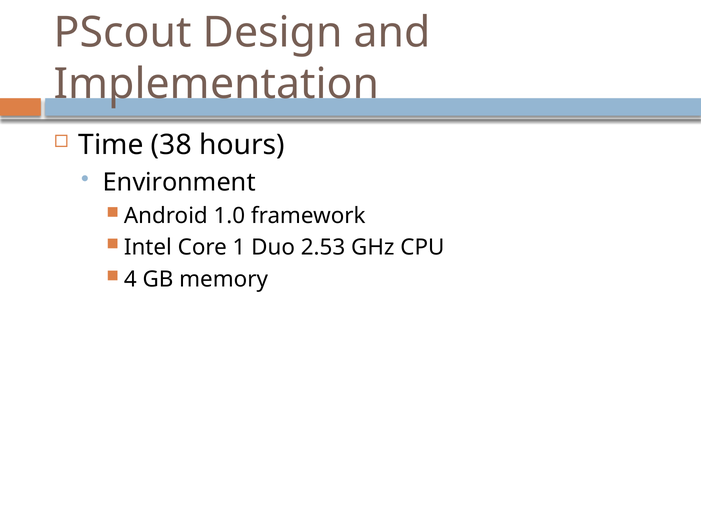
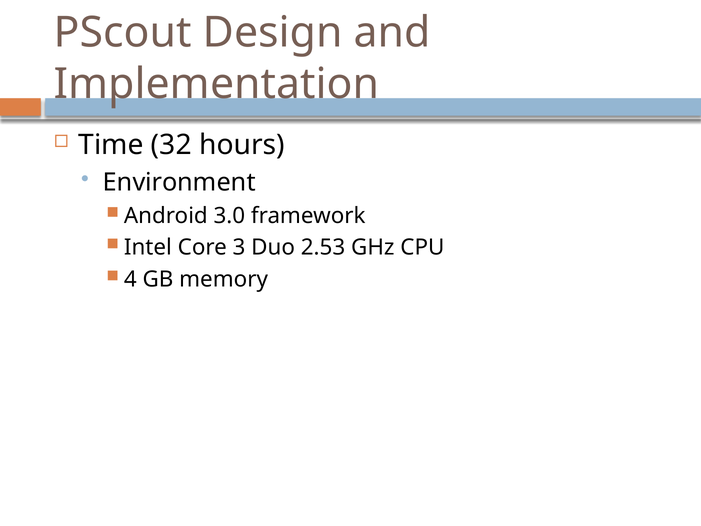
38: 38 -> 32
1.0: 1.0 -> 3.0
1: 1 -> 3
